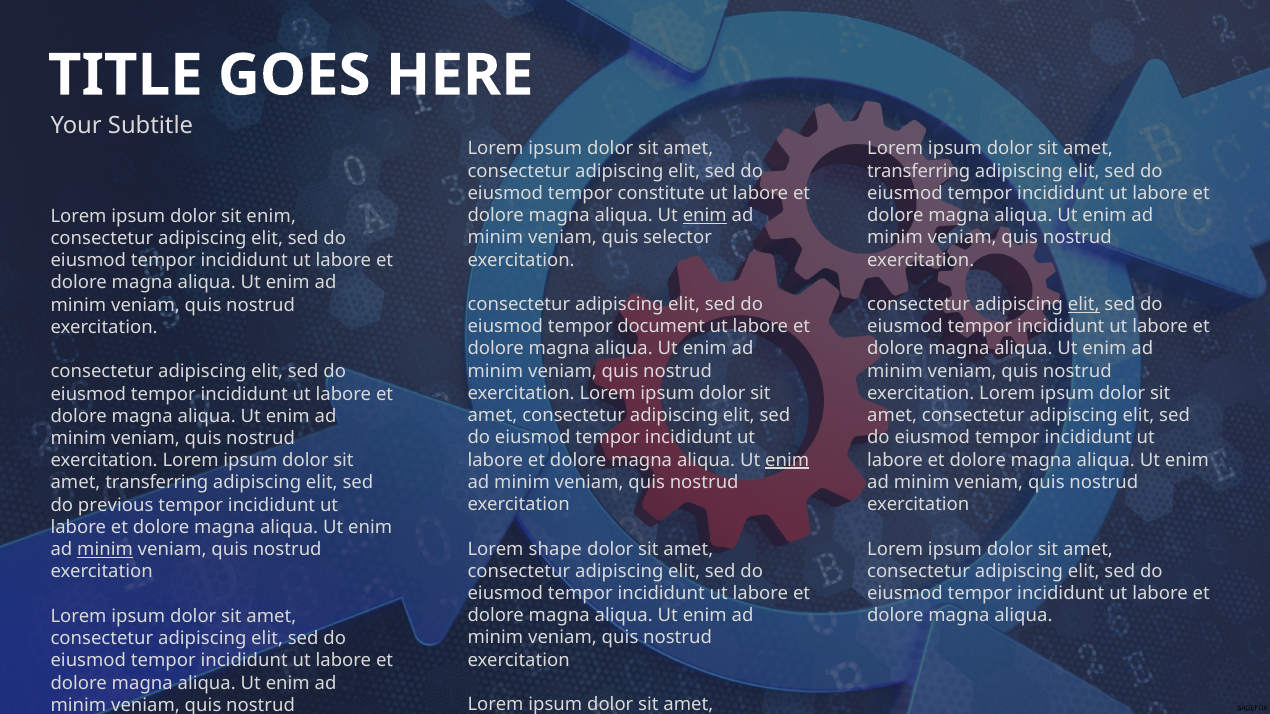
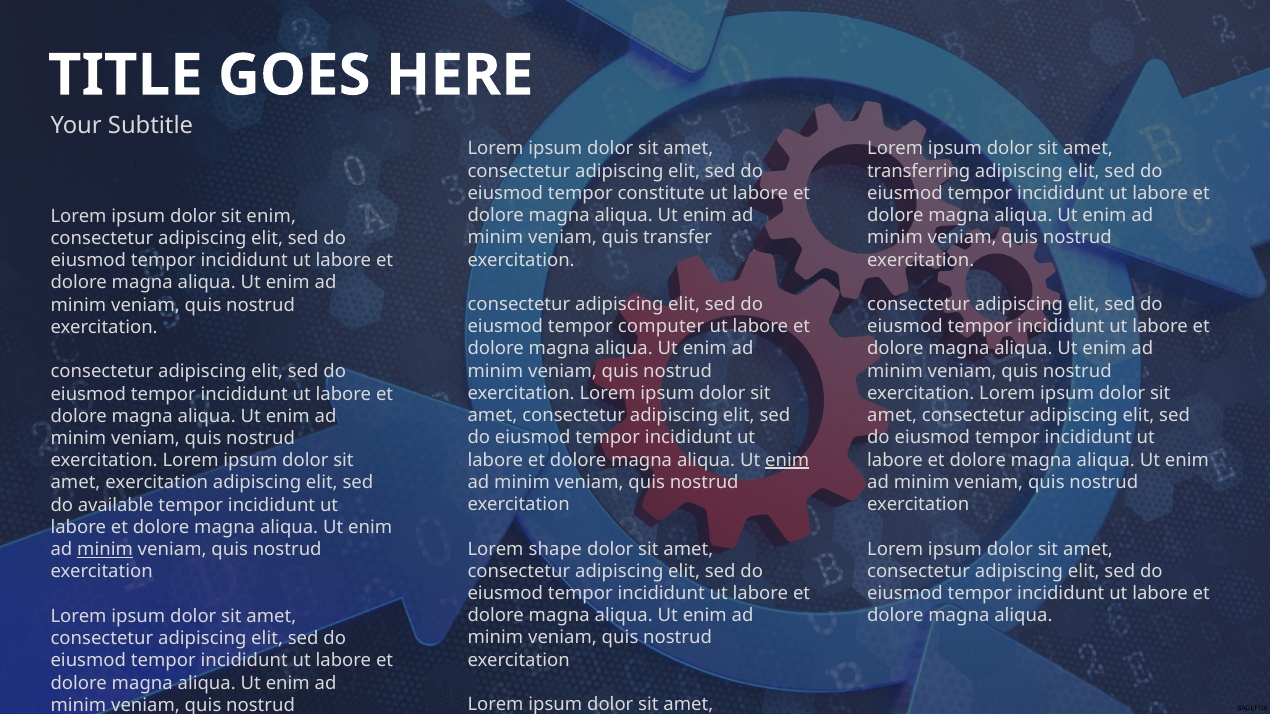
enim at (705, 216) underline: present -> none
selector: selector -> transfer
elit at (1084, 305) underline: present -> none
document: document -> computer
transferring at (157, 483): transferring -> exercitation
previous: previous -> available
